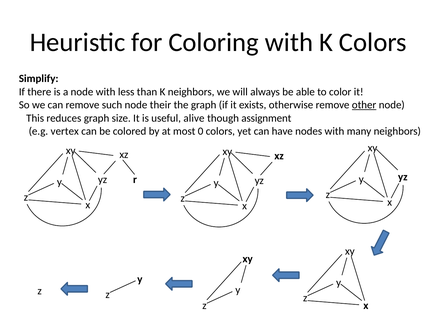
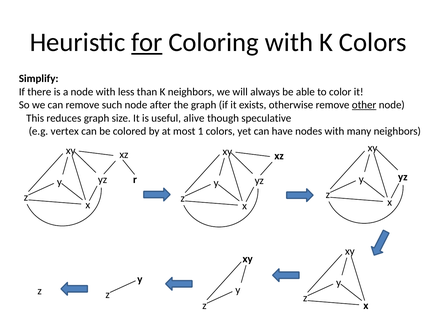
for underline: none -> present
their: their -> after
assignment: assignment -> speculative
0: 0 -> 1
